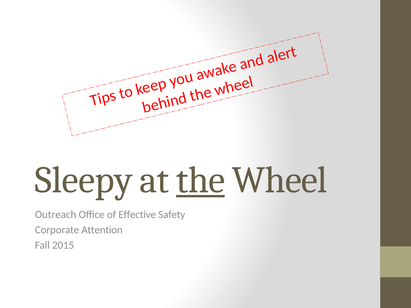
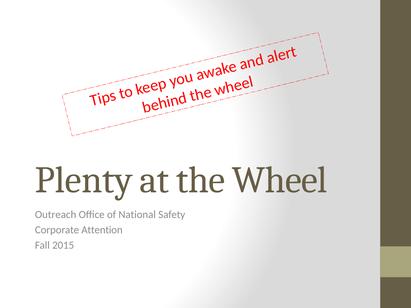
Sleepy: Sleepy -> Plenty
the underline: present -> none
Effective: Effective -> National
